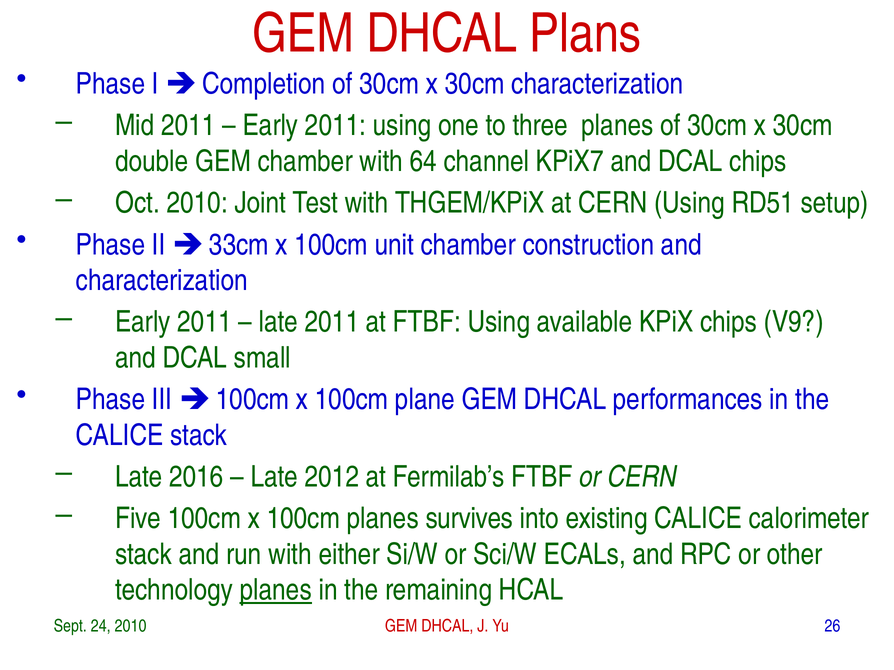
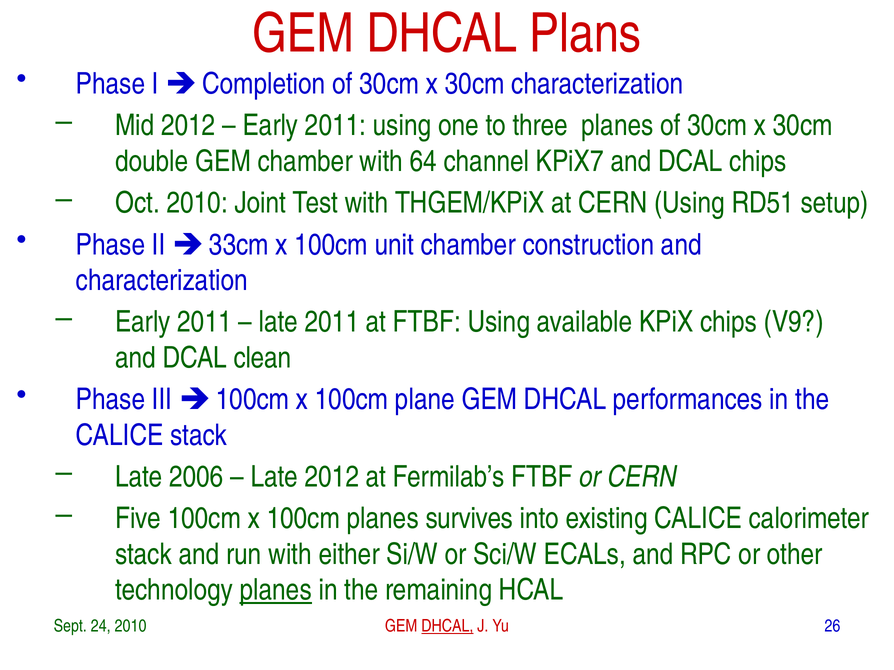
Mid 2011: 2011 -> 2012
small: small -> clean
2016: 2016 -> 2006
DHCAL at (447, 627) underline: none -> present
